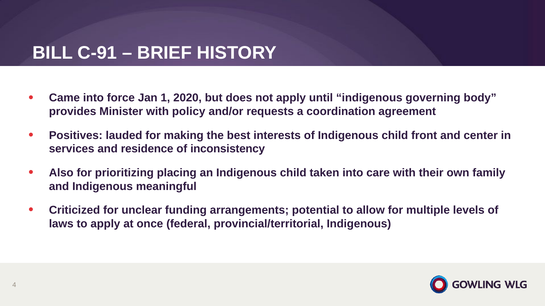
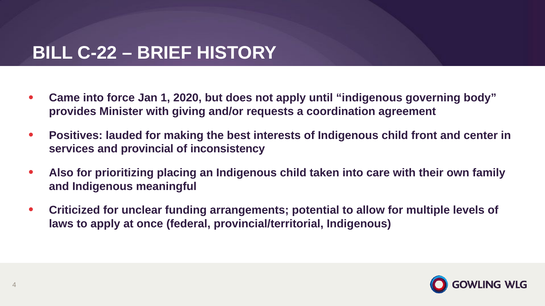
C-91: C-91 -> C-22
policy: policy -> giving
residence: residence -> provincial
